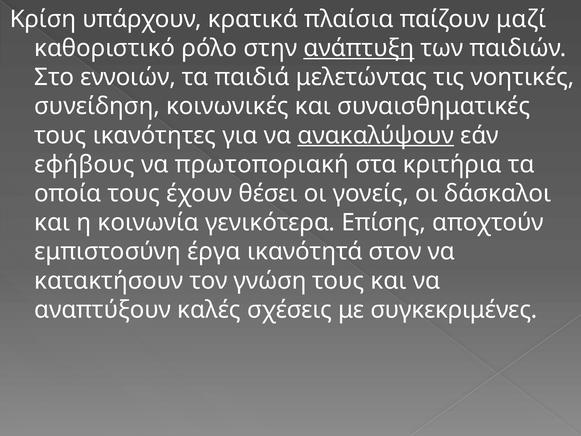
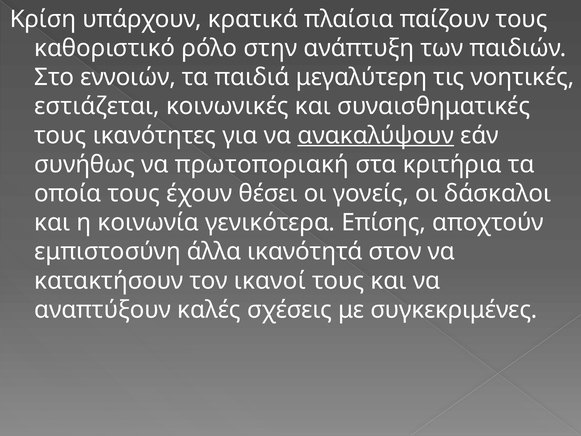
παίζουν μαζί: μαζί -> τους
ανάπτυξη underline: present -> none
μελετώντας: μελετώντας -> μεγαλύτερη
συνείδηση: συνείδηση -> εστιάζεται
εφήβους: εφήβους -> συνήθως
έργα: έργα -> άλλα
γνώση: γνώση -> ικανοί
